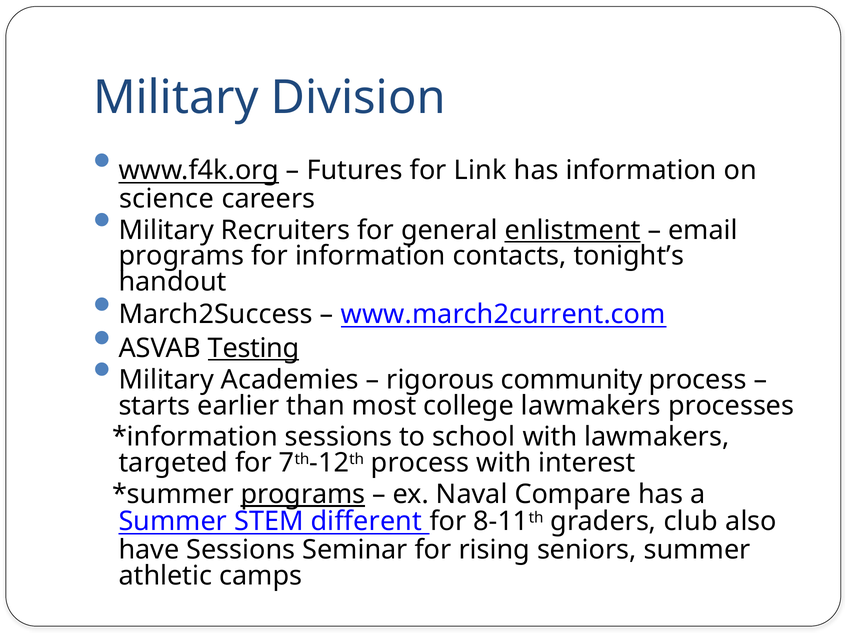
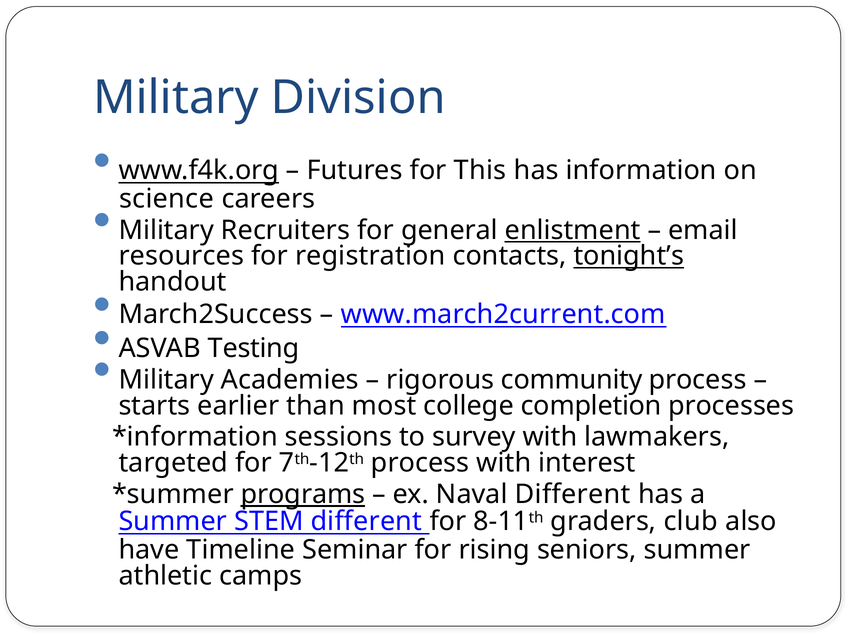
Link: Link -> This
programs at (181, 256): programs -> resources
for information: information -> registration
tonight’s underline: none -> present
Testing underline: present -> none
college lawmakers: lawmakers -> completion
school: school -> survey
Naval Compare: Compare -> Different
have Sessions: Sessions -> Timeline
